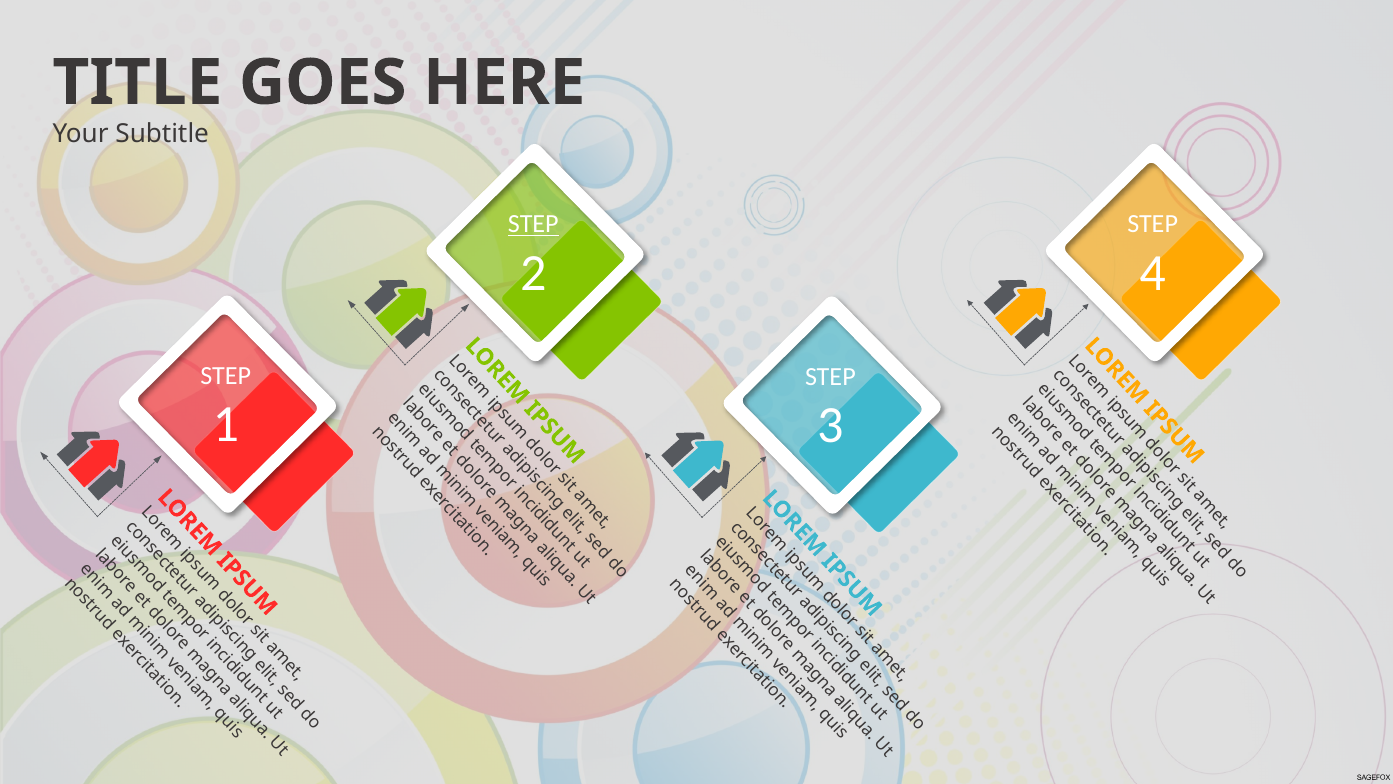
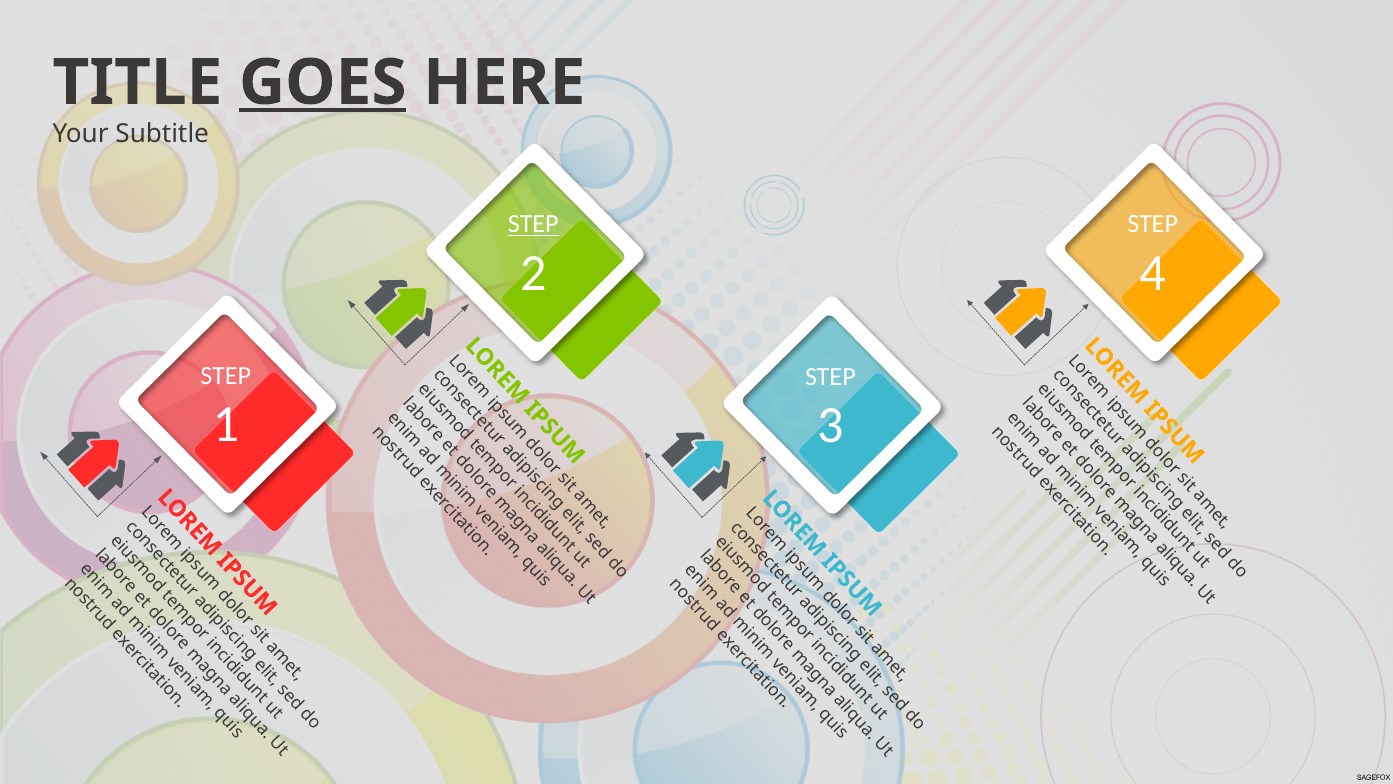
GOES underline: none -> present
